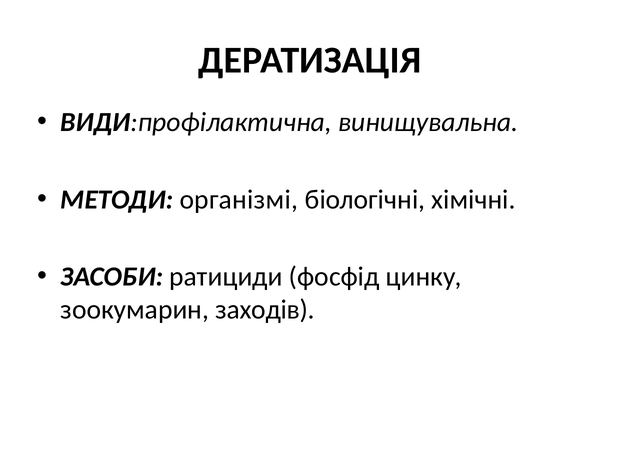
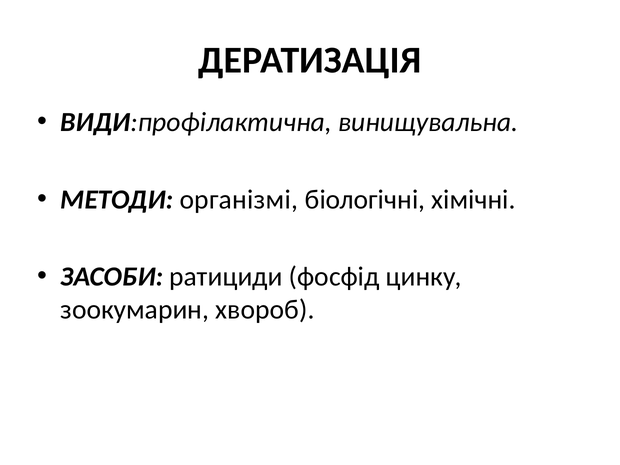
заходів: заходів -> хвороб
